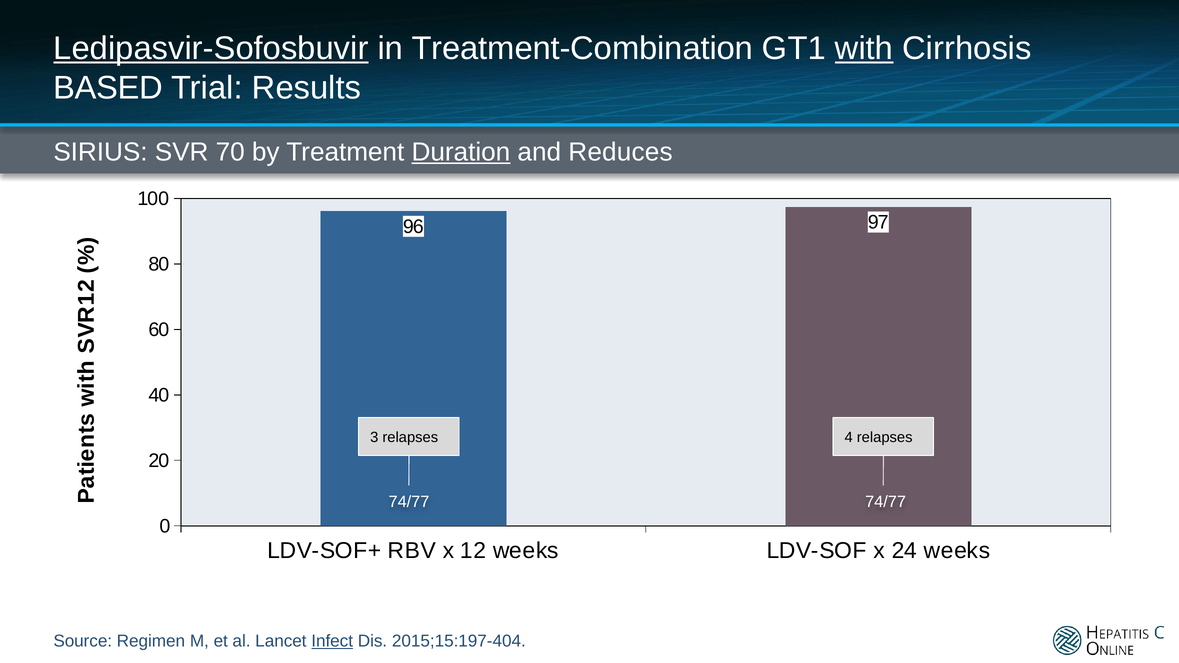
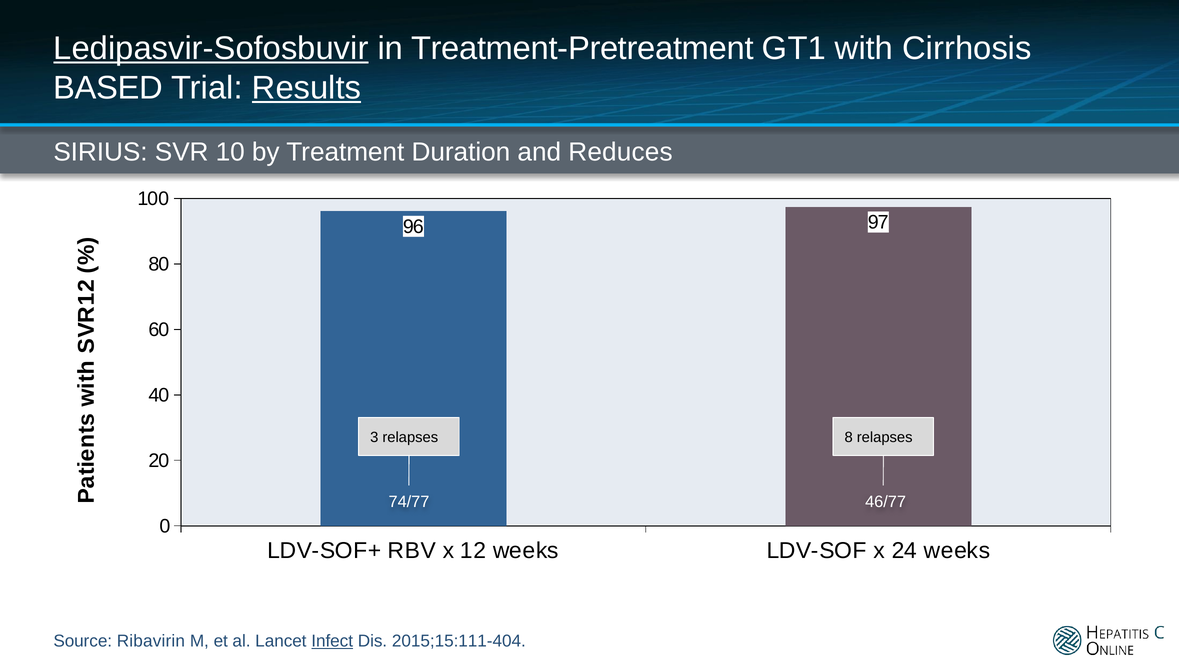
Treatment-Combination: Treatment-Combination -> Treatment-Pretreatment
with underline: present -> none
Results underline: none -> present
70: 70 -> 10
Duration underline: present -> none
4: 4 -> 8
74/77 at (886, 502): 74/77 -> 46/77
Regimen: Regimen -> Ribavirin
2015;15:197-404: 2015;15:197-404 -> 2015;15:111-404
